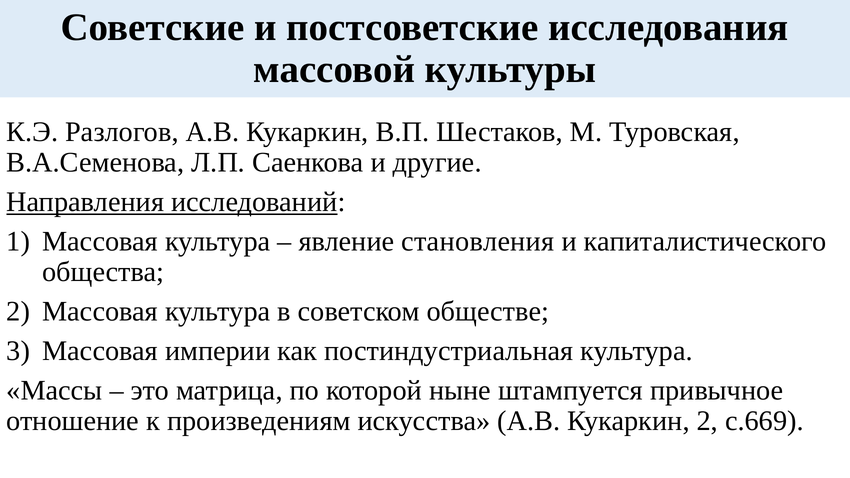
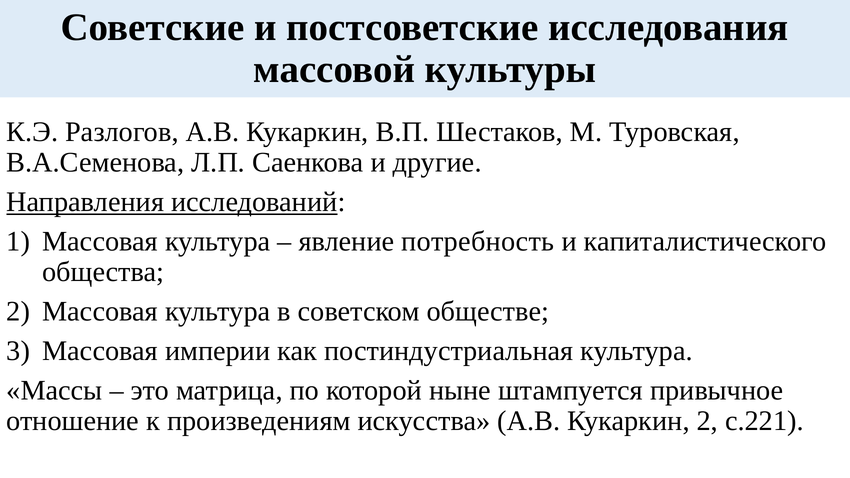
становления: становления -> потребность
с.669: с.669 -> с.221
